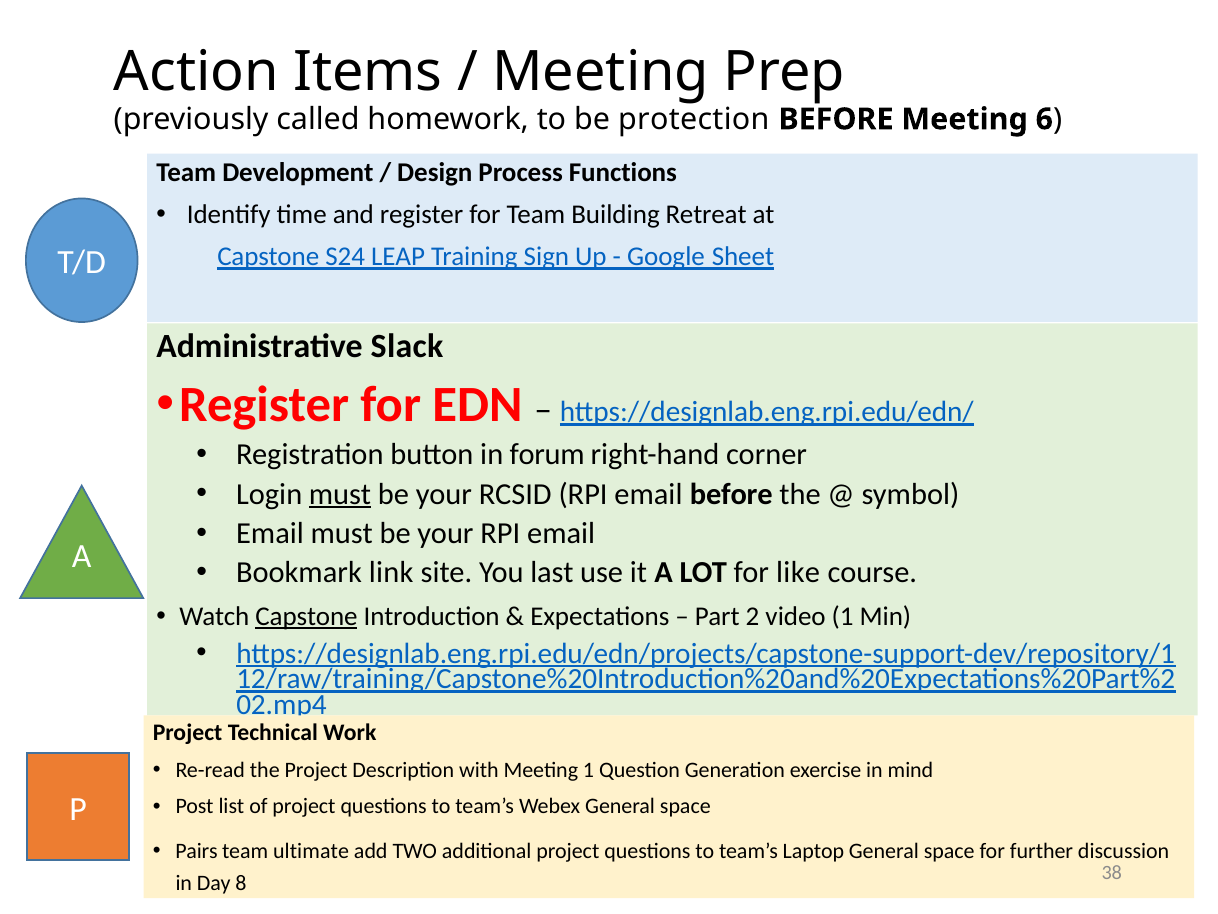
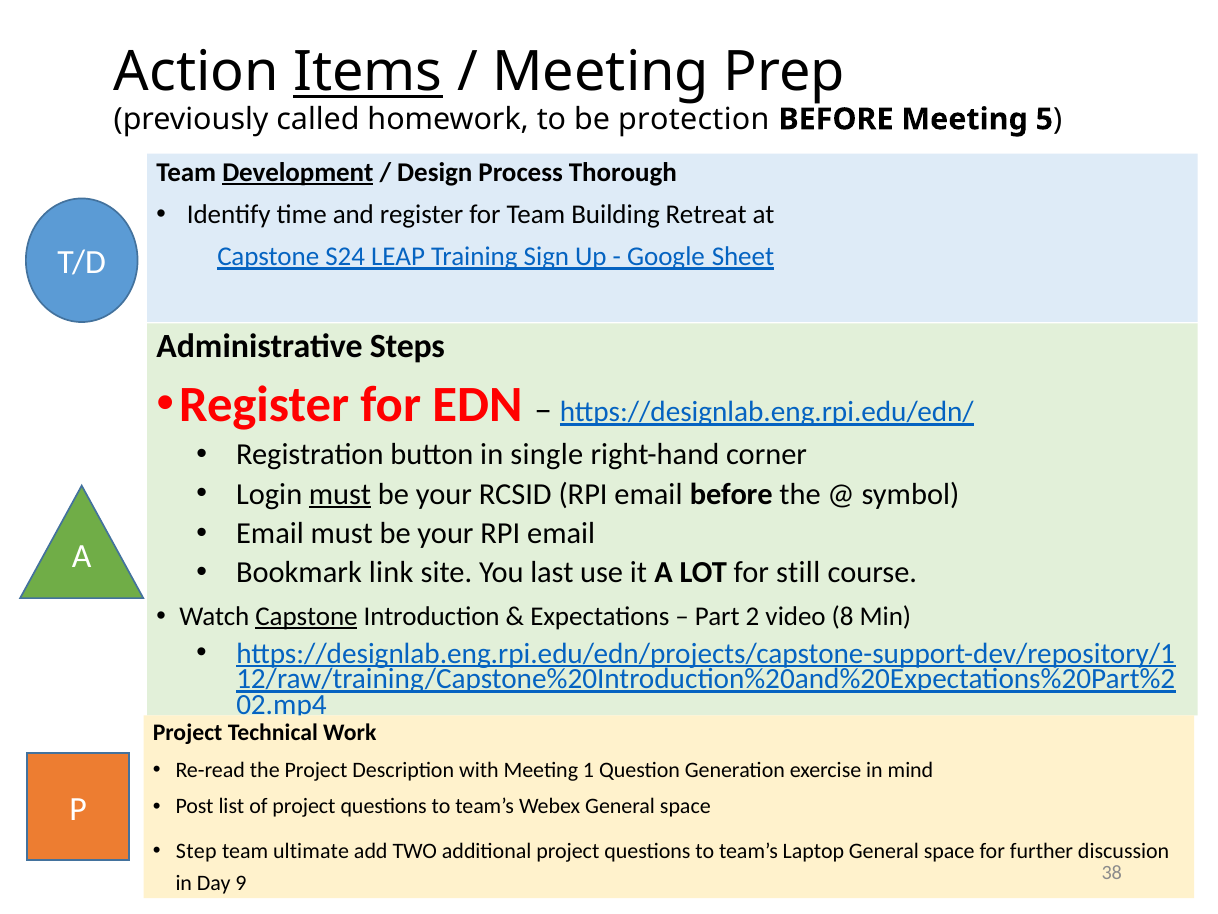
Items underline: none -> present
6: 6 -> 5
Development underline: none -> present
Functions: Functions -> Thorough
Slack: Slack -> Steps
forum: forum -> single
like: like -> still
video 1: 1 -> 8
Pairs: Pairs -> Step
8: 8 -> 9
